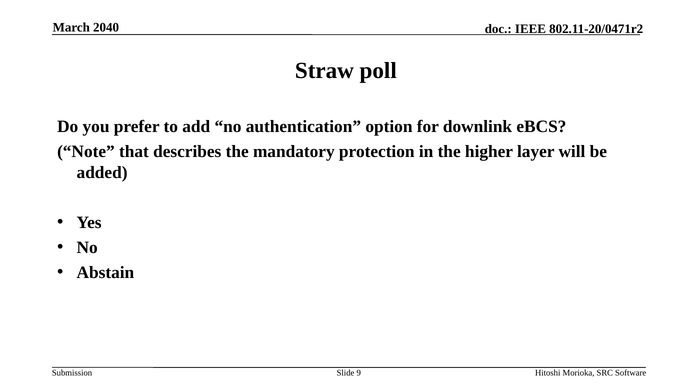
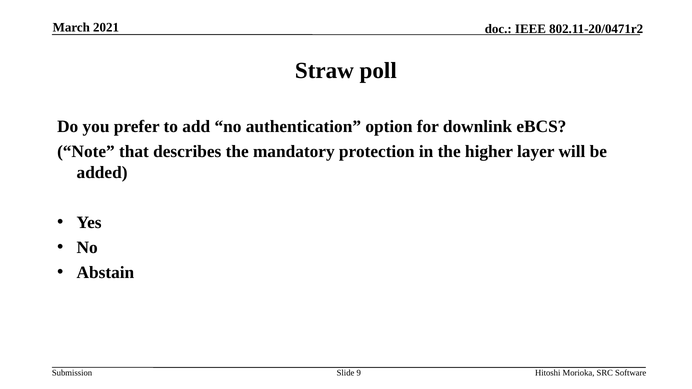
2040: 2040 -> 2021
